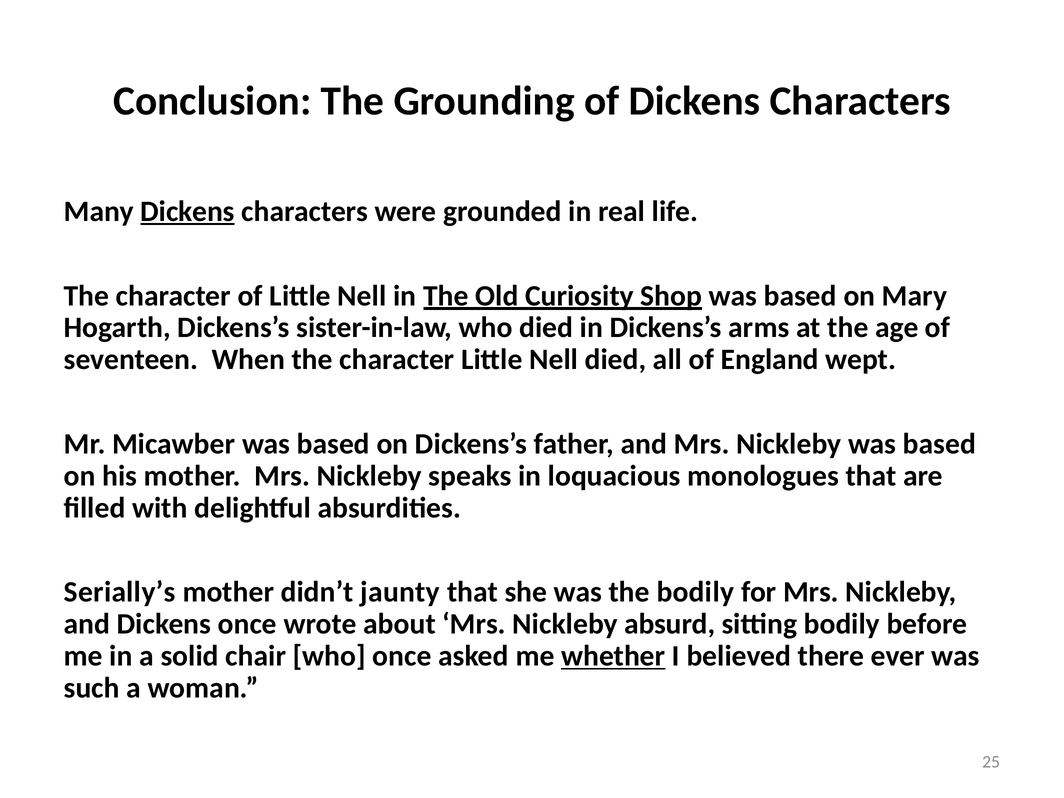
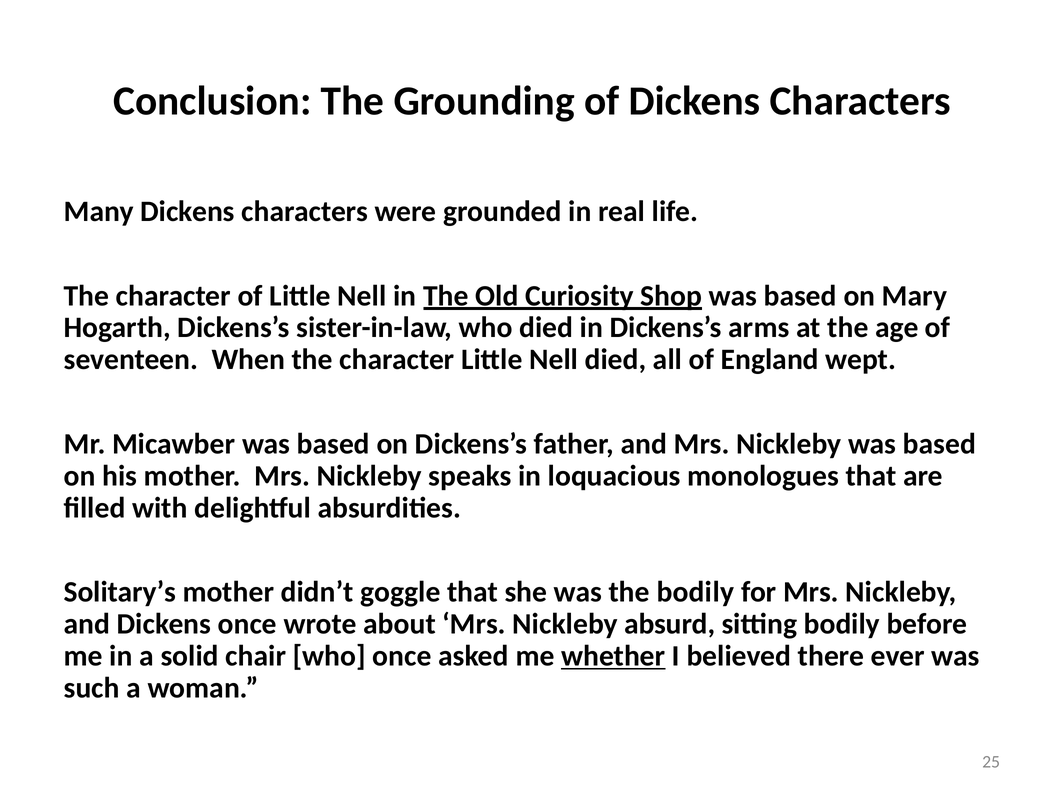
Dickens at (188, 211) underline: present -> none
Serially’s: Serially’s -> Solitary’s
jaunty: jaunty -> goggle
